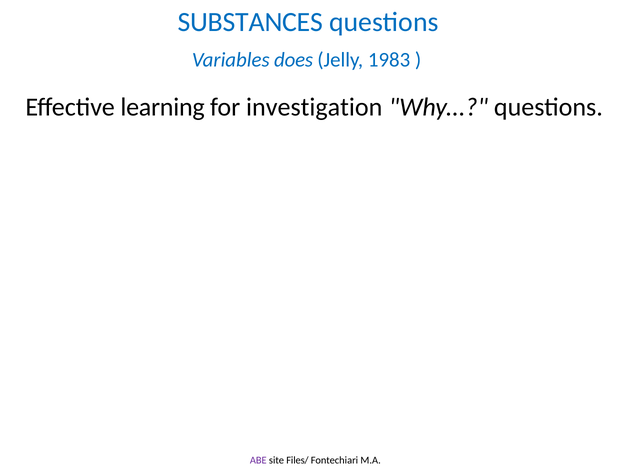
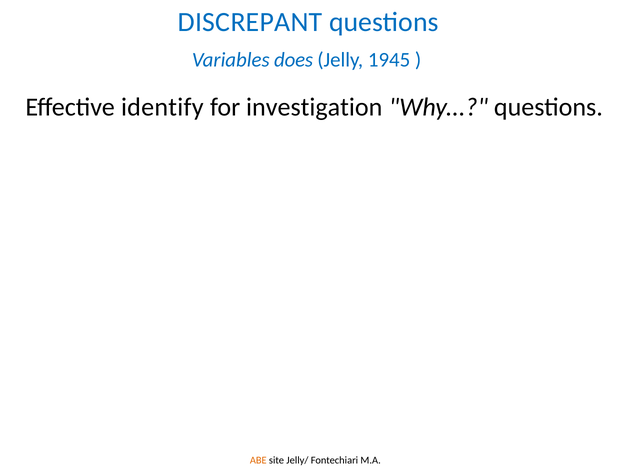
SUBSTANCES: SUBSTANCES -> DISCREPANT
1983: 1983 -> 1945
Effective learning: learning -> identify
ABE colour: purple -> orange
Files/: Files/ -> Jelly/
